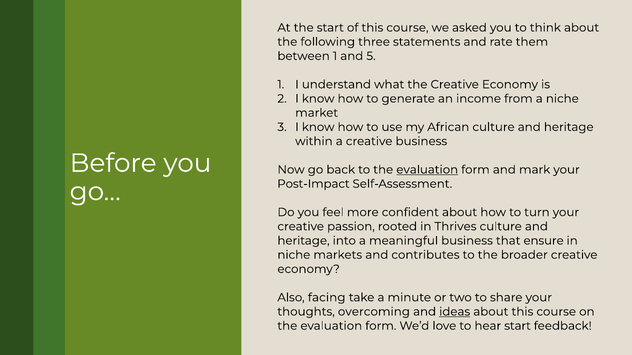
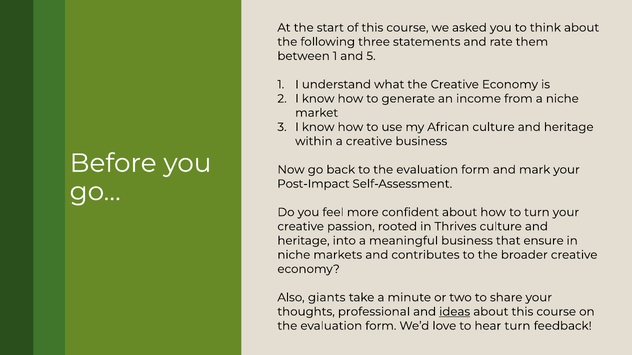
evaluation at (427, 170) underline: present -> none
facing: facing -> giants
overcoming: overcoming -> professional
hear start: start -> turn
